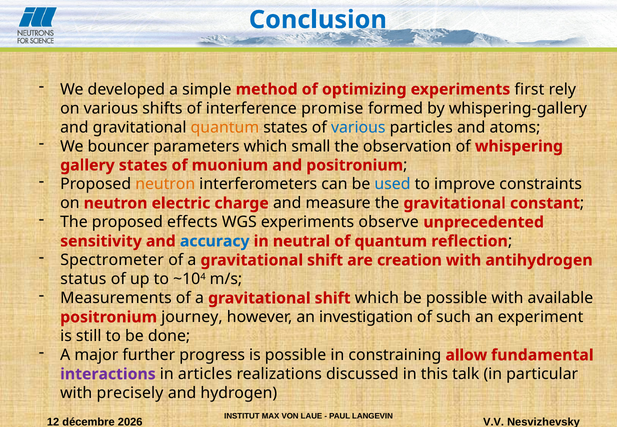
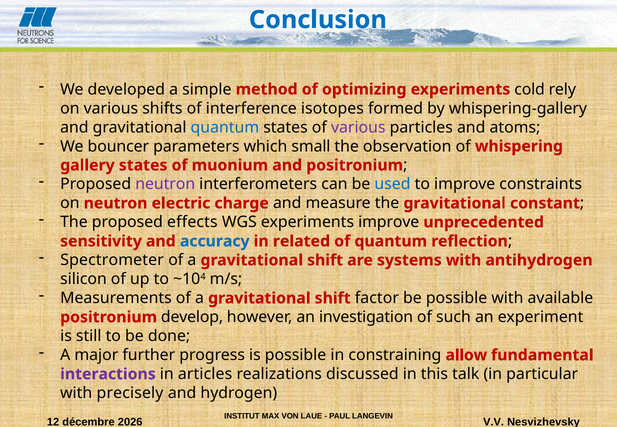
first: first -> cold
promise: promise -> isotopes
quantum at (225, 127) colour: orange -> blue
various at (358, 127) colour: blue -> purple
neutron at (165, 184) colour: orange -> purple
experiments observe: observe -> improve
neutral: neutral -> related
creation: creation -> systems
status: status -> silicon
shift which: which -> factor
journey: journey -> develop
